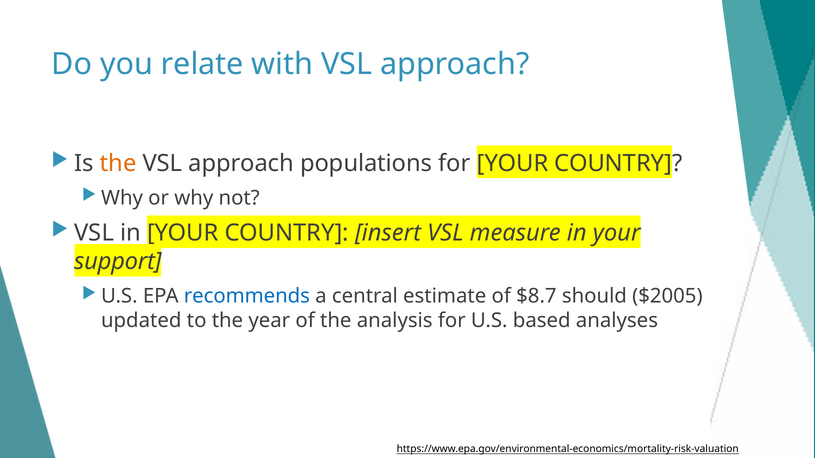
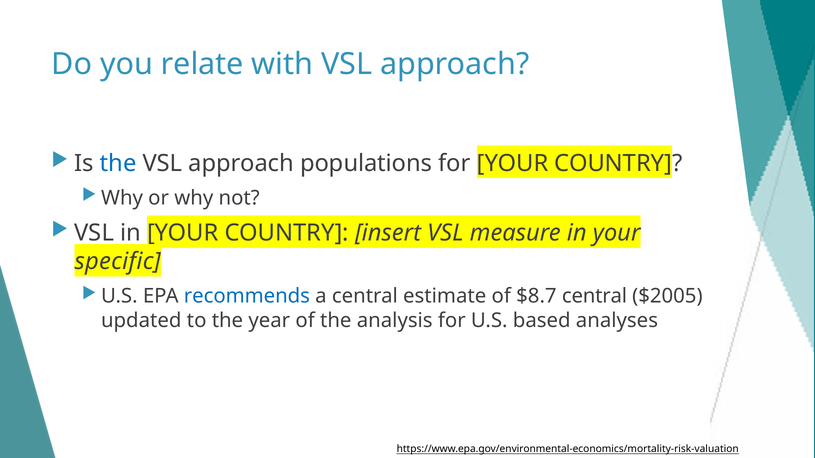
the at (118, 163) colour: orange -> blue
support: support -> specific
$8.7 should: should -> central
